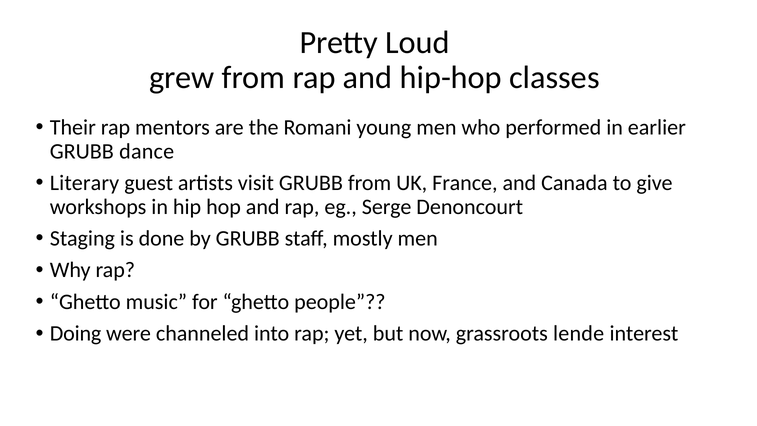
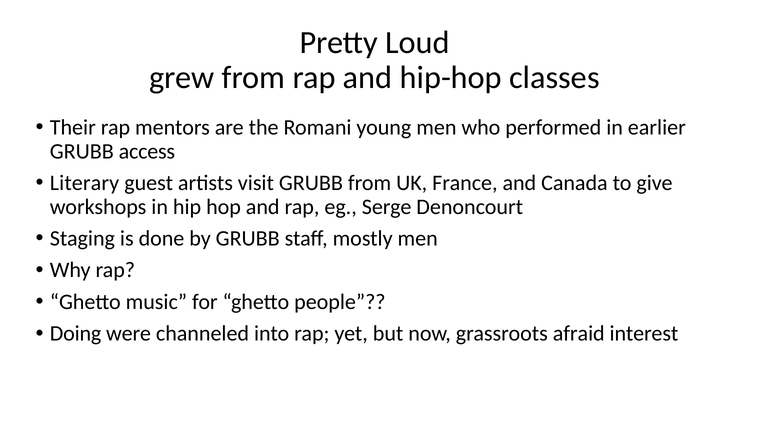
dance: dance -> access
lende: lende -> afraid
